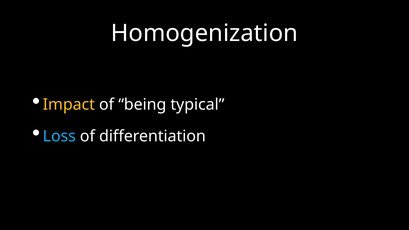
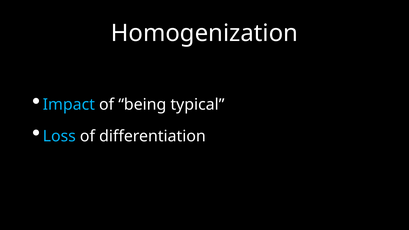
Impact colour: yellow -> light blue
